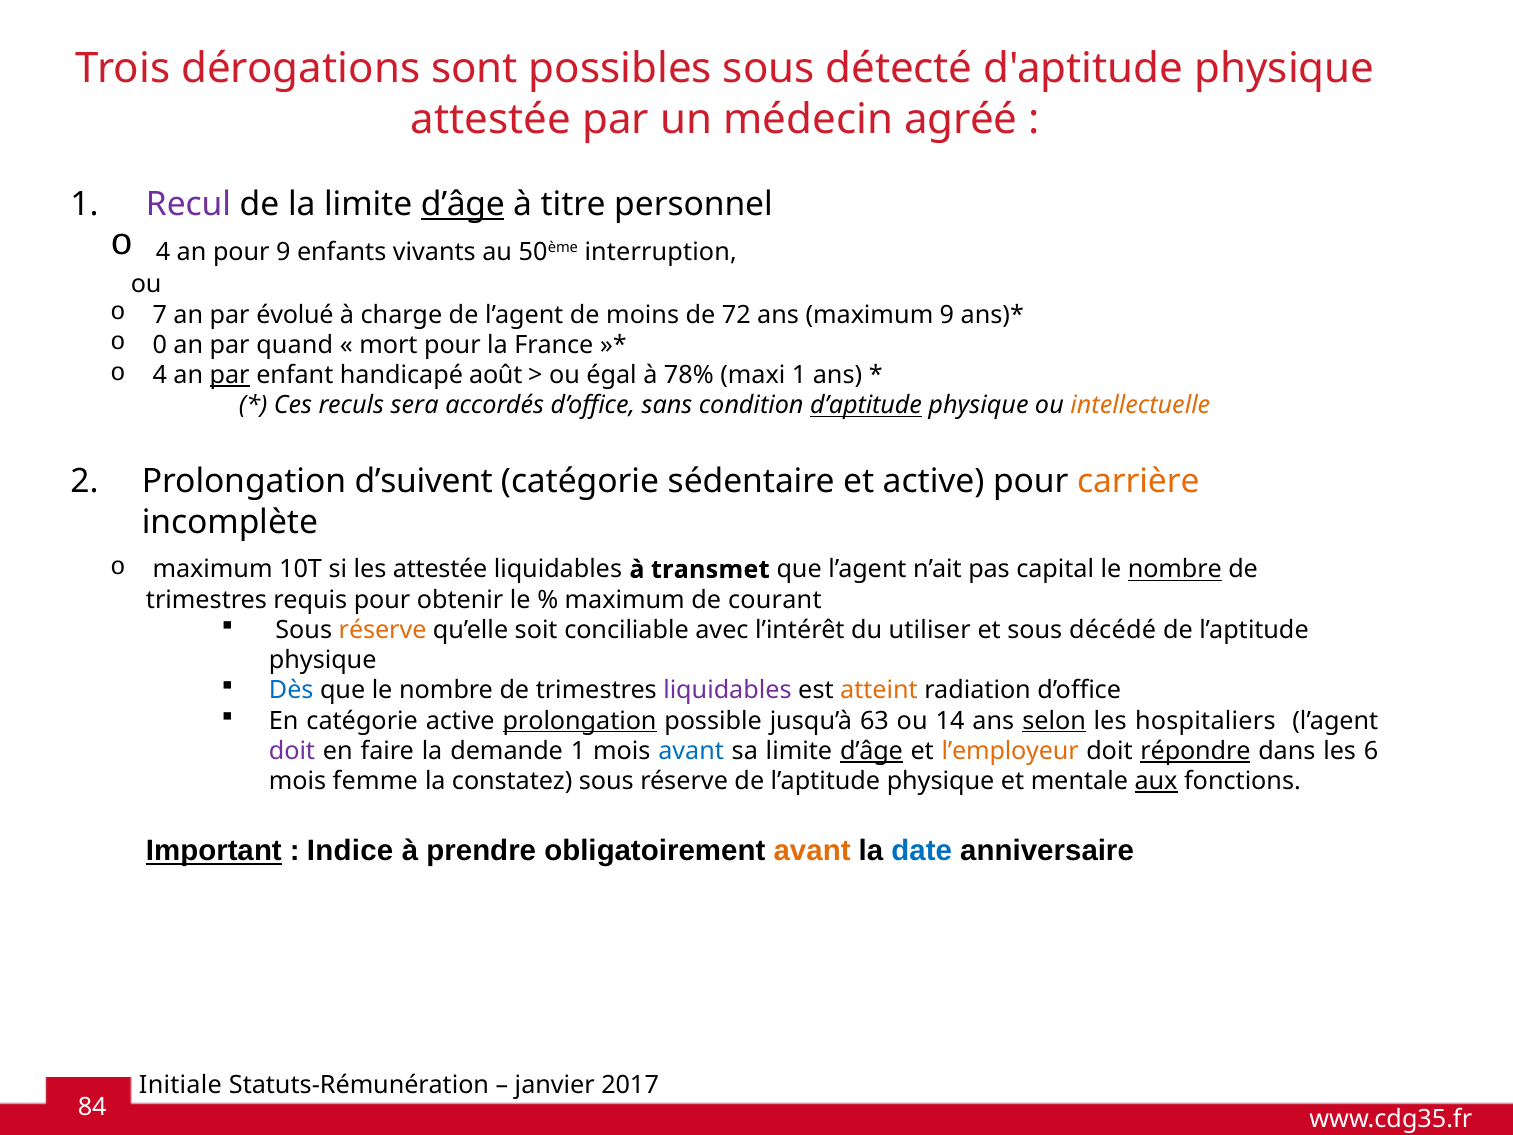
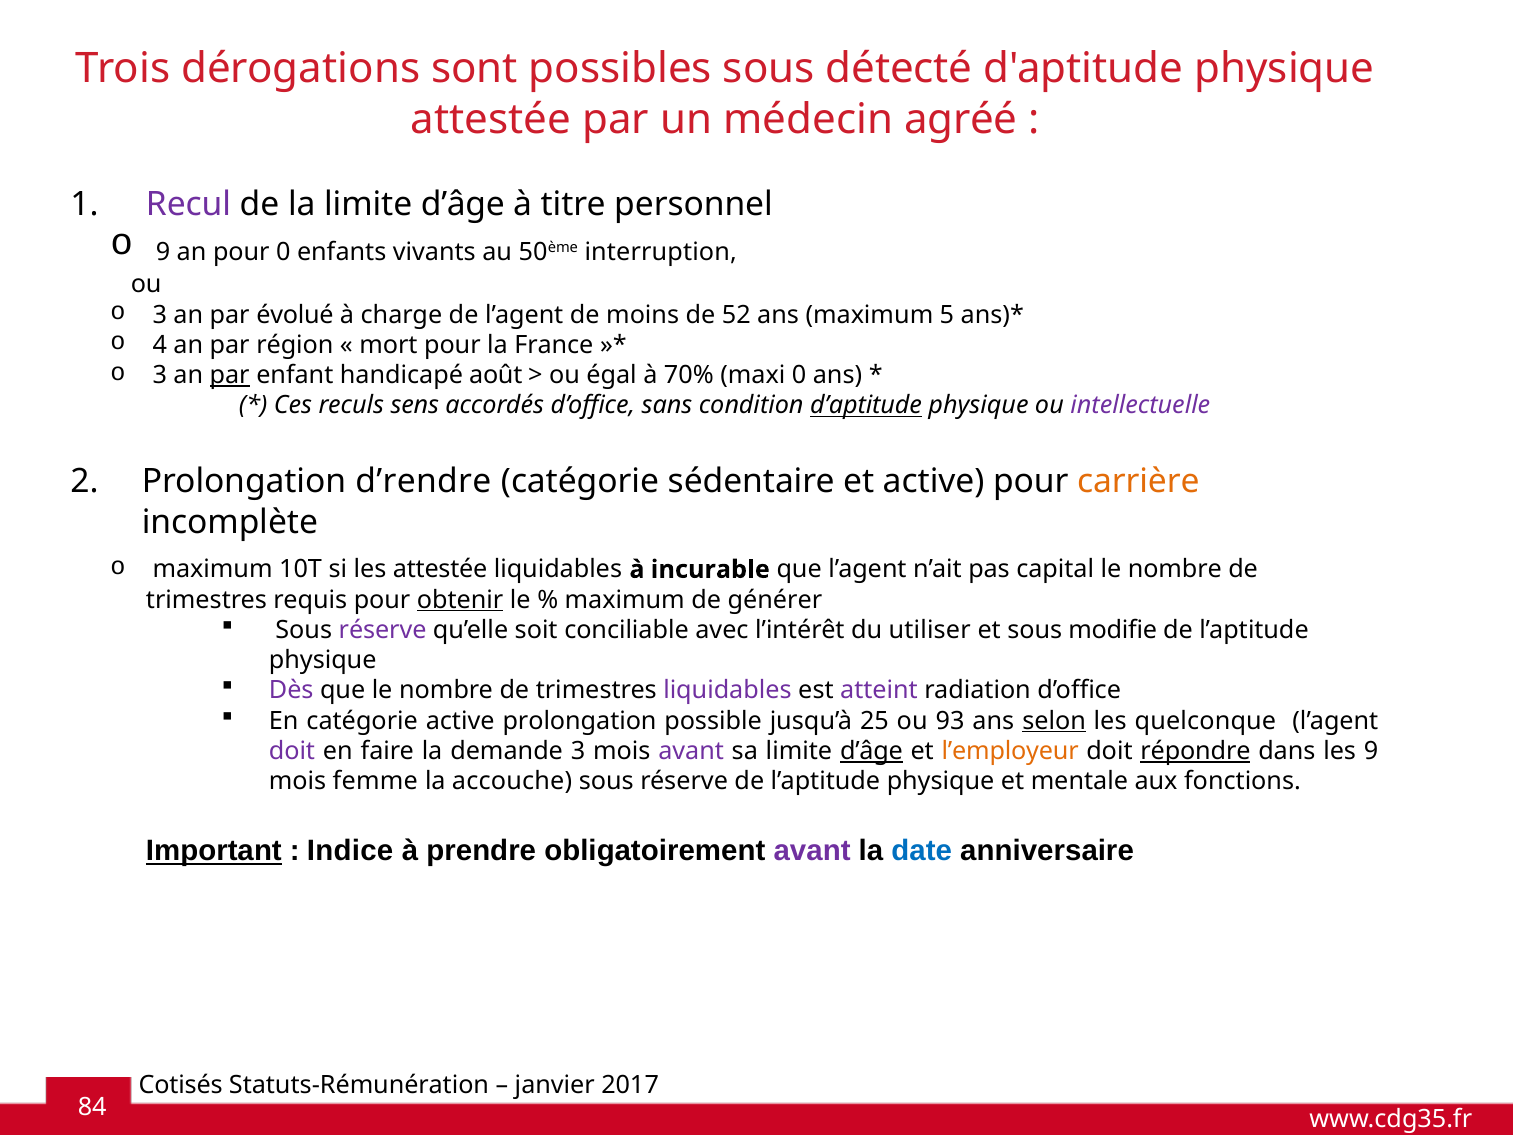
d’âge at (463, 204) underline: present -> none
4 at (163, 252): 4 -> 9
pour 9: 9 -> 0
7 at (160, 315): 7 -> 3
72: 72 -> 52
maximum 9: 9 -> 5
0: 0 -> 4
quand: quand -> région
4 at (160, 375): 4 -> 3
78%: 78% -> 70%
maxi 1: 1 -> 0
sera: sera -> sens
intellectuelle colour: orange -> purple
d’suivent: d’suivent -> d’rendre
transmet: transmet -> incurable
nombre at (1175, 569) underline: present -> none
obtenir underline: none -> present
courant: courant -> générer
réserve at (383, 630) colour: orange -> purple
décédé: décédé -> modifie
Dès colour: blue -> purple
atteint colour: orange -> purple
prolongation at (580, 721) underline: present -> none
63: 63 -> 25
14: 14 -> 93
hospitaliers: hospitaliers -> quelconque
demande 1: 1 -> 3
avant at (691, 751) colour: blue -> purple
les 6: 6 -> 9
constatez: constatez -> accouche
aux underline: present -> none
avant at (812, 850) colour: orange -> purple
Initiale: Initiale -> Cotisés
